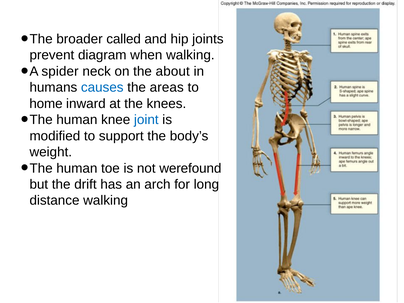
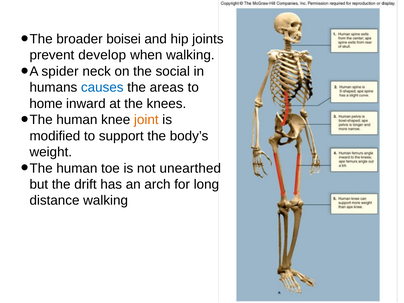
called: called -> boisei
diagram: diagram -> develop
about: about -> social
joint colour: blue -> orange
werefound: werefound -> unearthed
